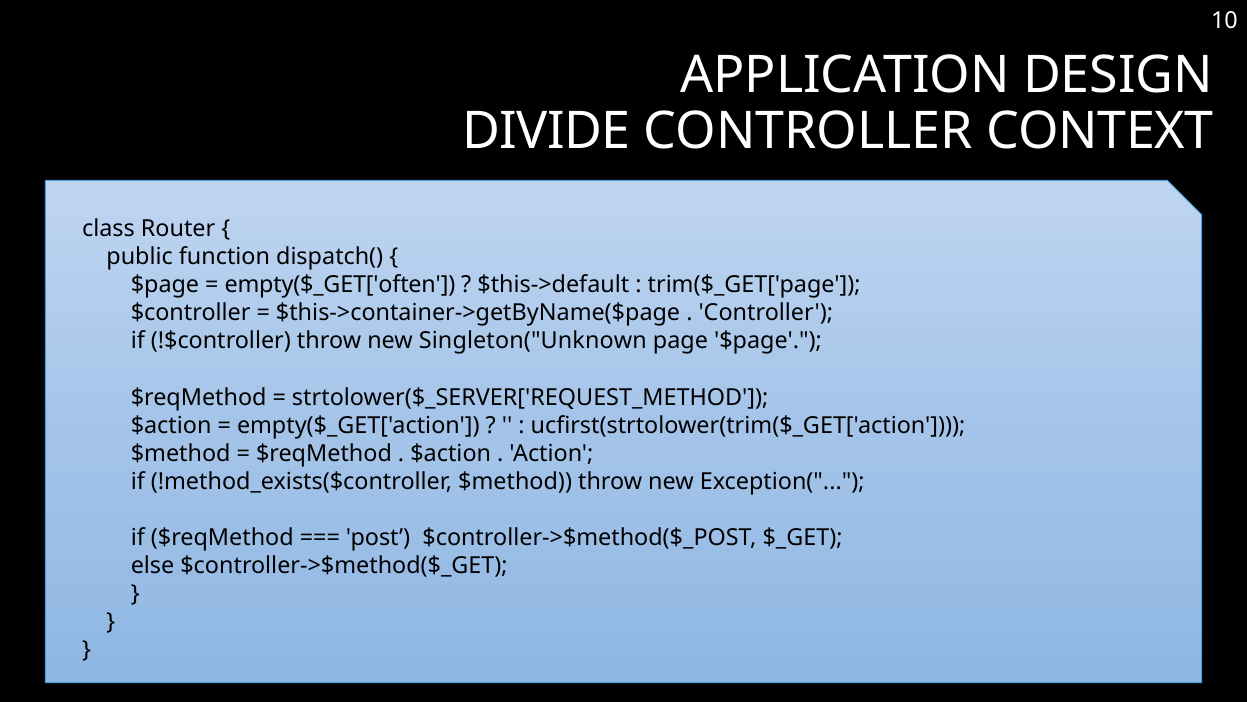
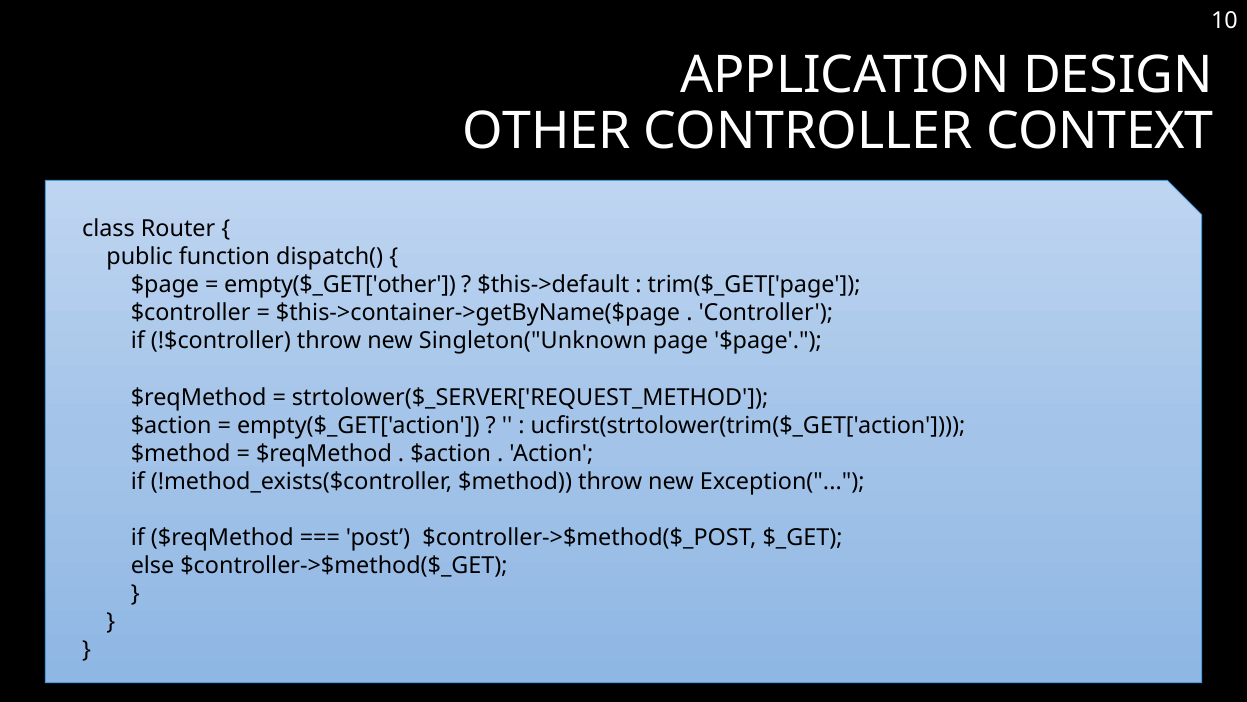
DIVIDE: DIVIDE -> OTHER
empty($_GET['often: empty($_GET['often -> empty($_GET['other
